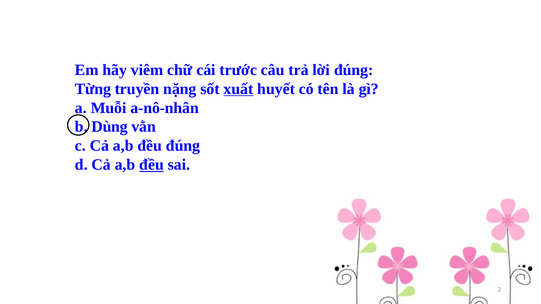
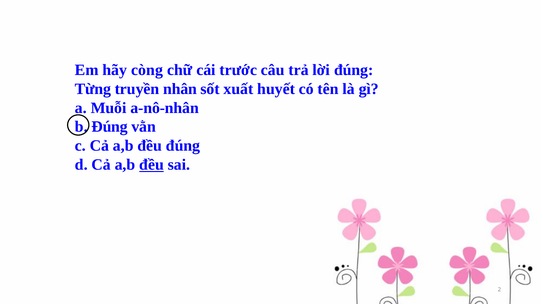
viêm: viêm -> còng
nặng: nặng -> nhân
xuất underline: present -> none
b Dùng: Dùng -> Đúng
